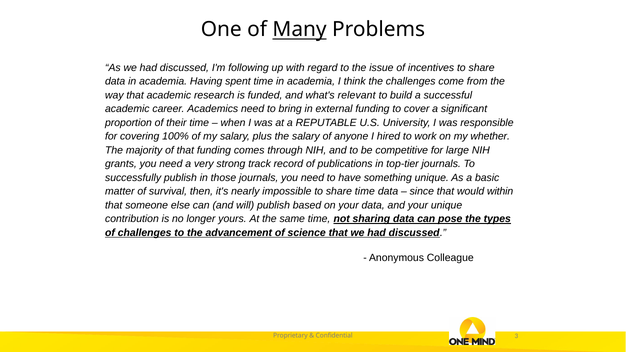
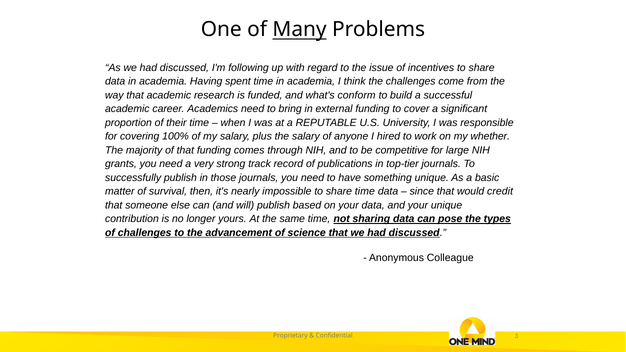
relevant: relevant -> conform
within: within -> credit
